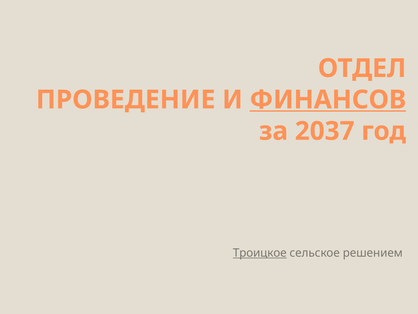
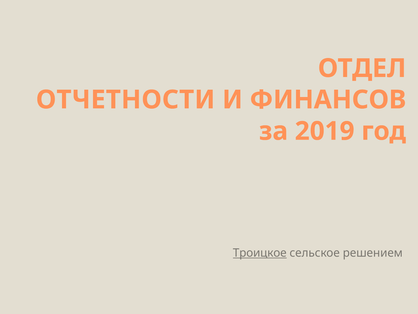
ПРОВЕДЕНИЕ: ПРОВЕДЕНИЕ -> ОТЧЕТНОСТИ
ФИНАНСОВ underline: present -> none
2037: 2037 -> 2019
